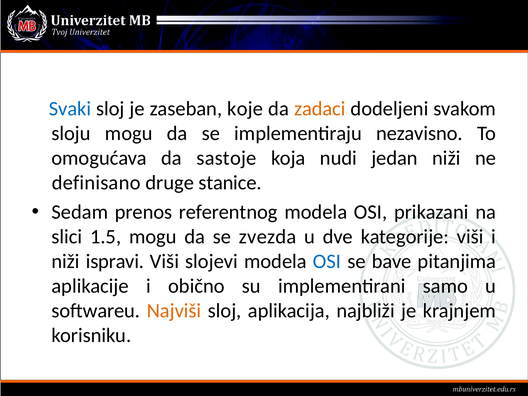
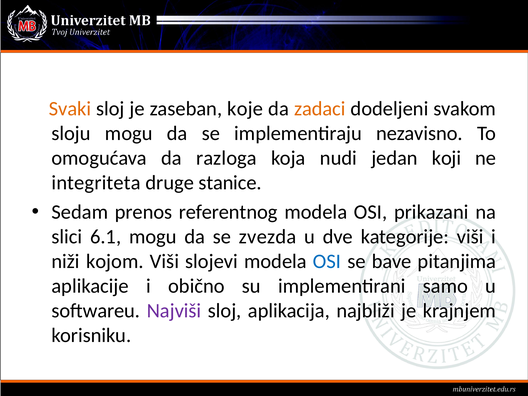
Svaki colour: blue -> orange
sastoje: sastoje -> razloga
jedan niži: niži -> koji
definisano: definisano -> integriteta
1.5: 1.5 -> 6.1
ispravi: ispravi -> kojom
Najviši colour: orange -> purple
